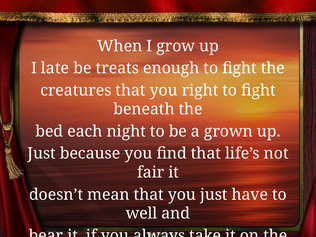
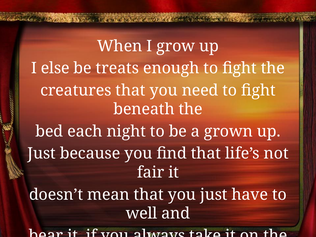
late: late -> else
right: right -> need
